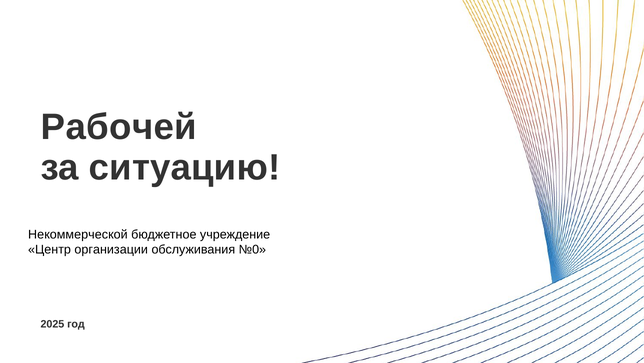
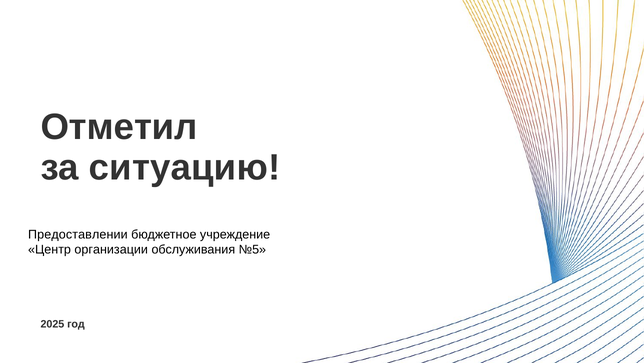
Рабочей: Рабочей -> Отметил
Некоммерческой: Некоммерческой -> Предоставлении
№0: №0 -> №5
